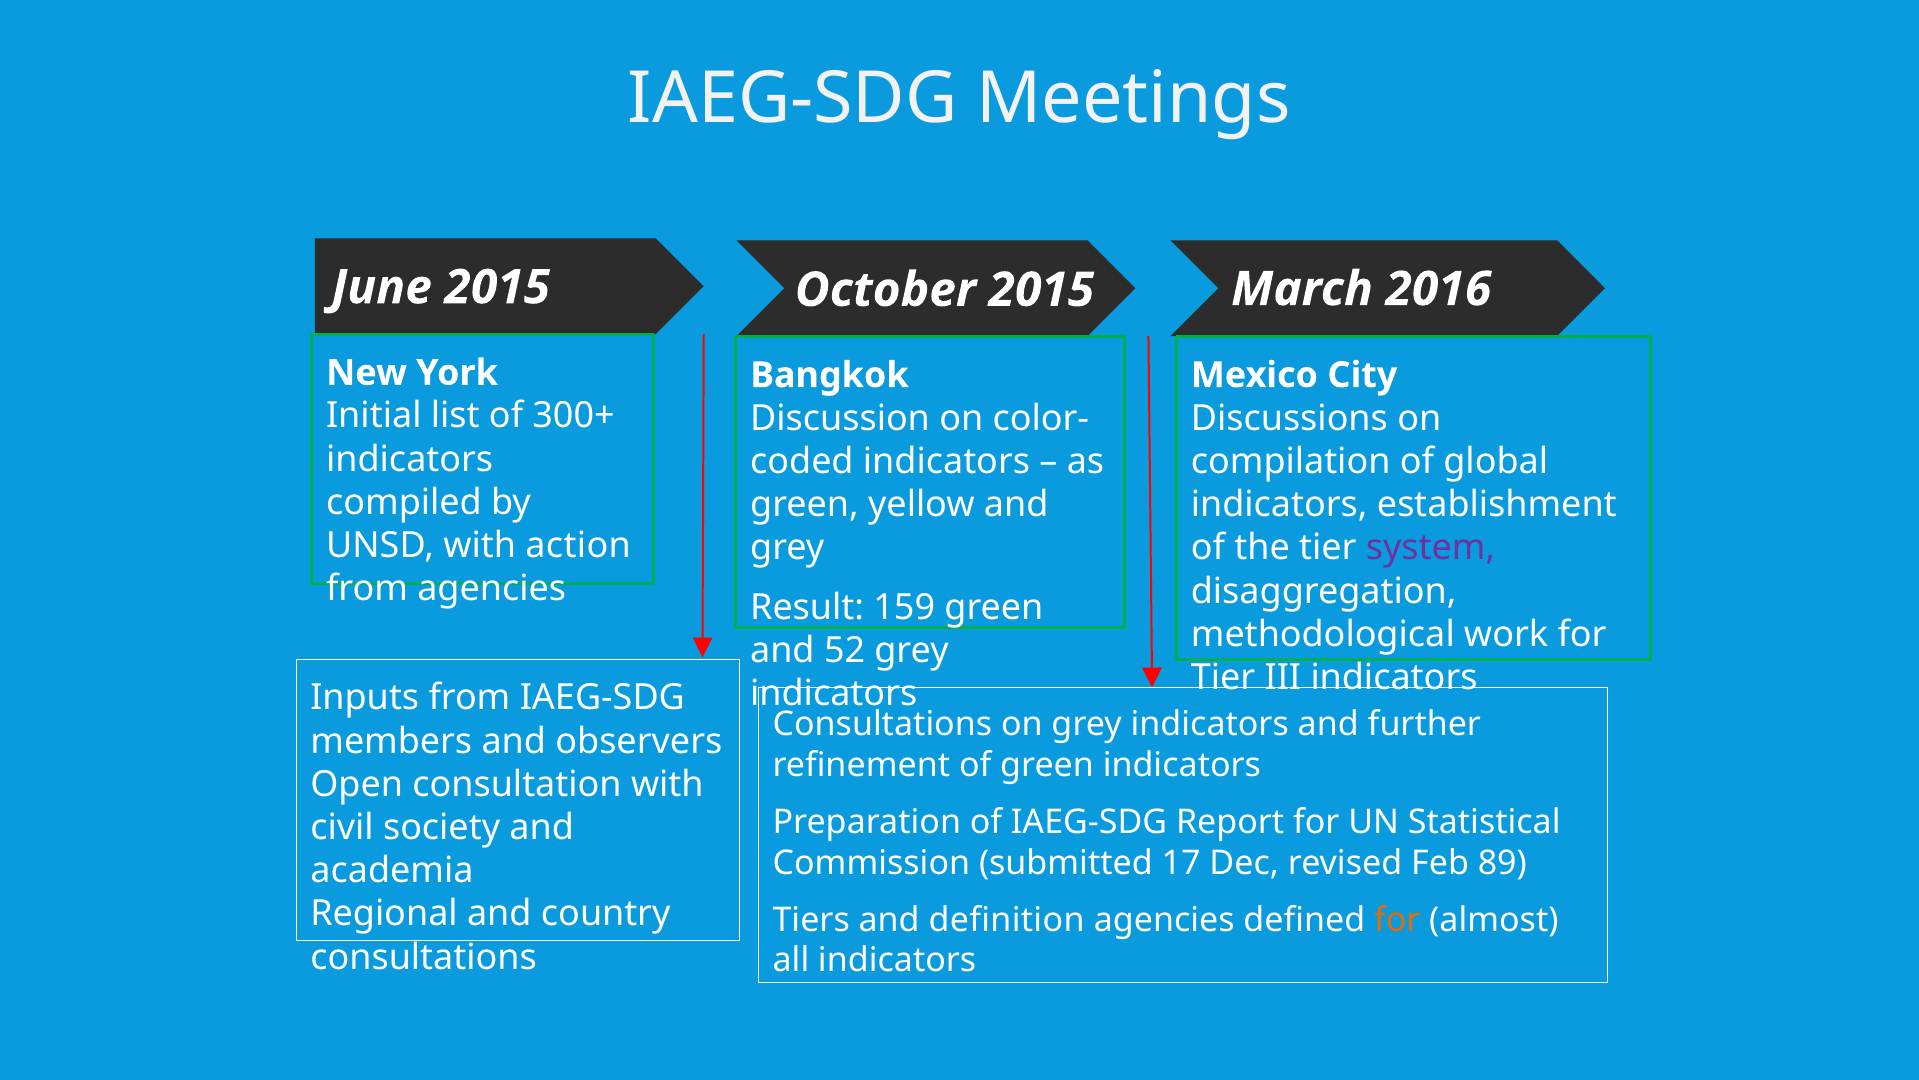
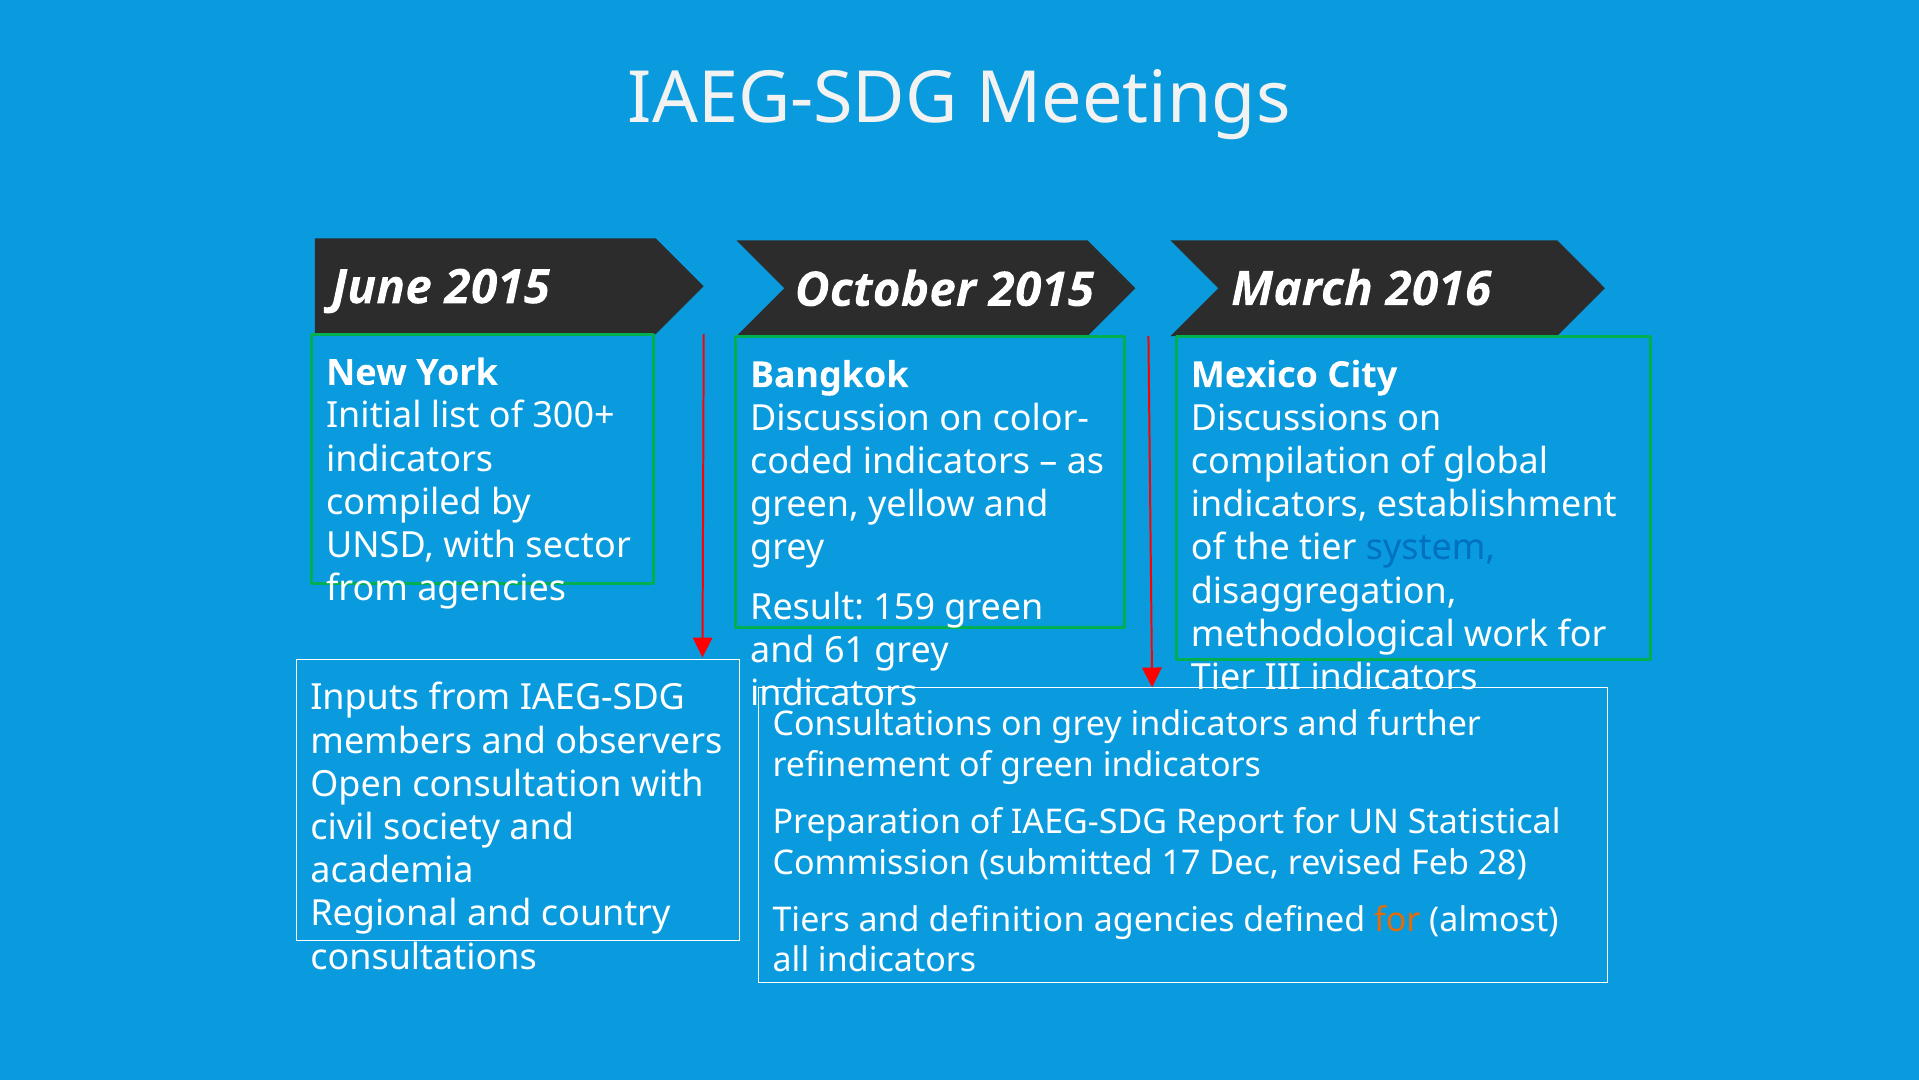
action: action -> sector
system colour: purple -> blue
52: 52 -> 61
89: 89 -> 28
